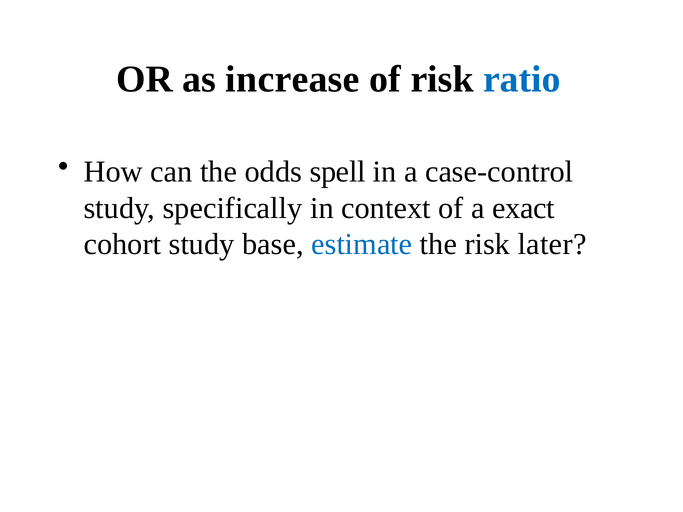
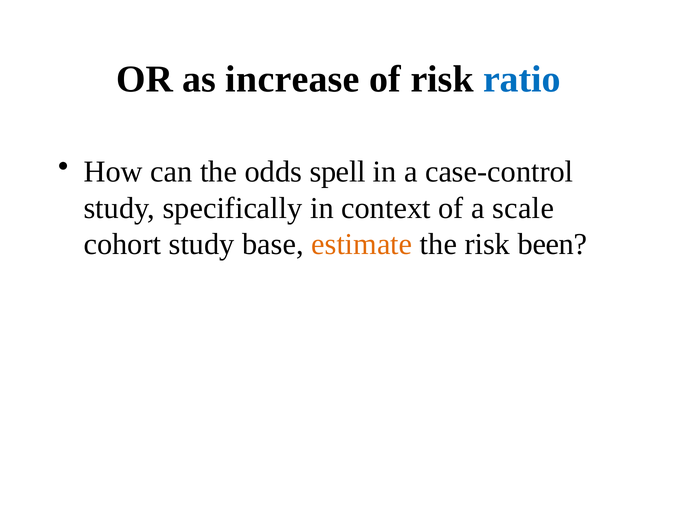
exact: exact -> scale
estimate colour: blue -> orange
later: later -> been
